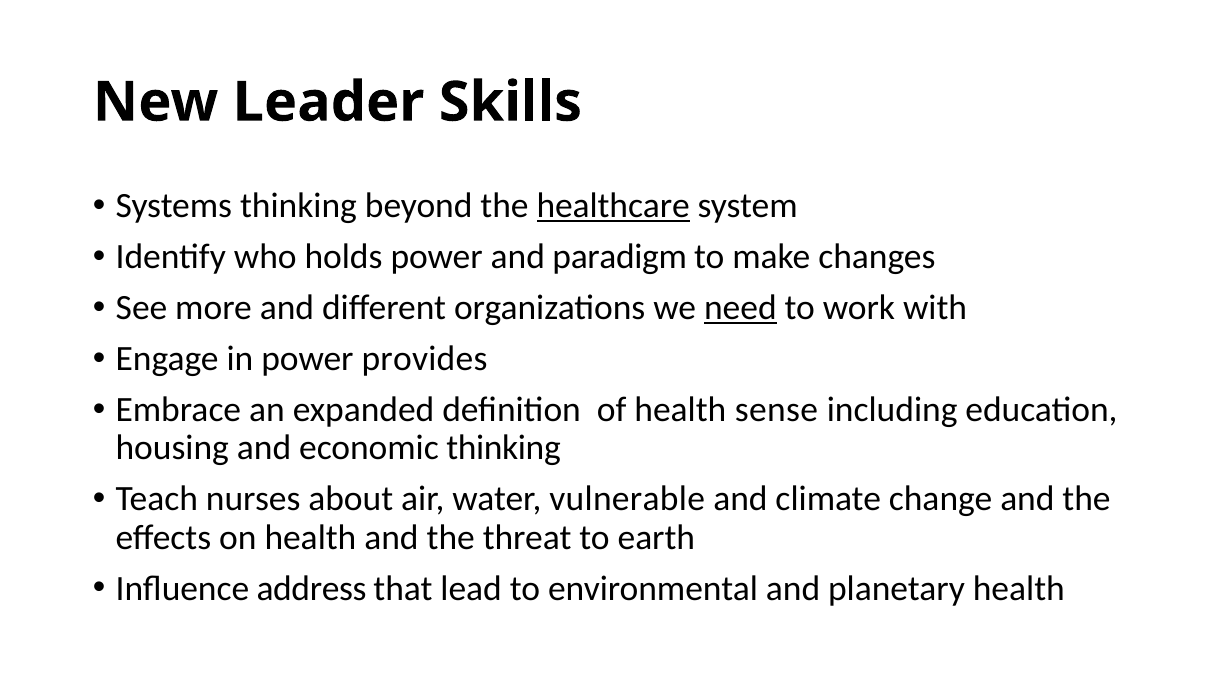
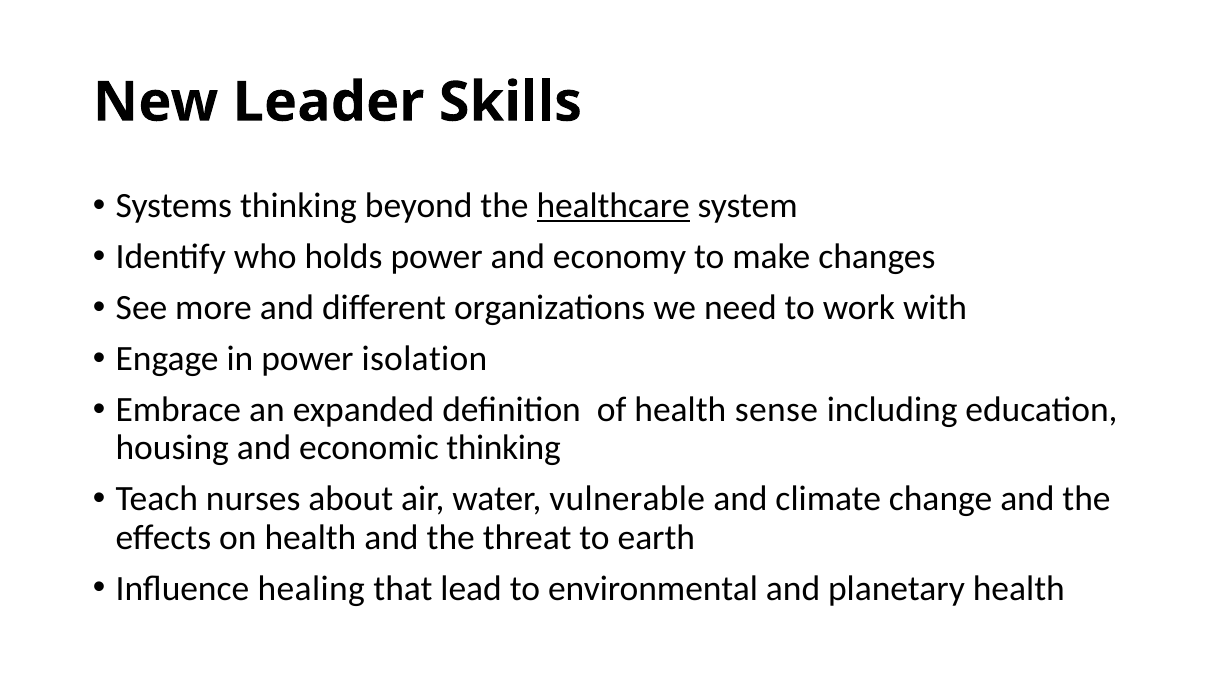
paradigm: paradigm -> economy
need underline: present -> none
provides: provides -> isolation
address: address -> healing
